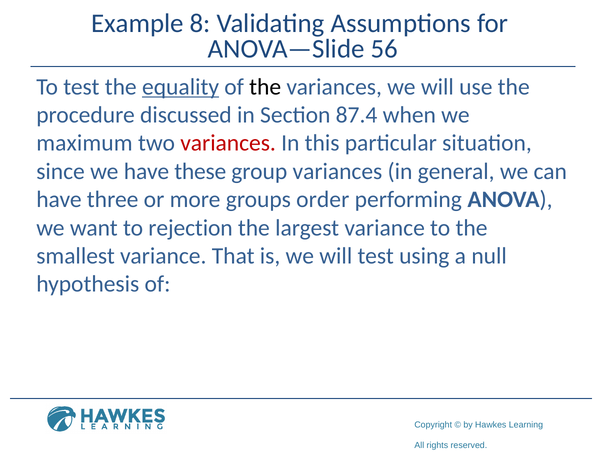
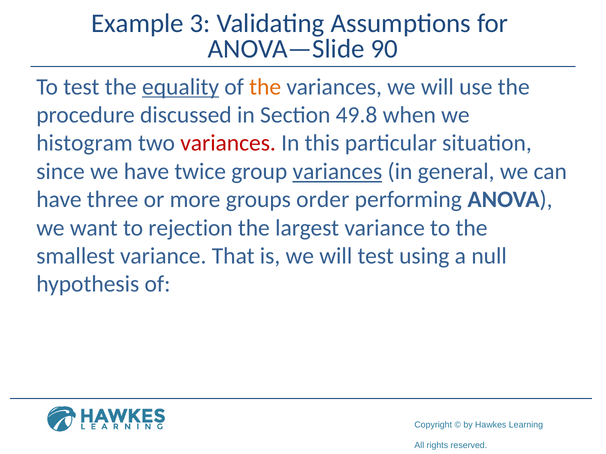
8: 8 -> 3
56: 56 -> 90
the at (265, 87) colour: black -> orange
87.4: 87.4 -> 49.8
maximum: maximum -> histogram
these: these -> twice
variances at (337, 172) underline: none -> present
